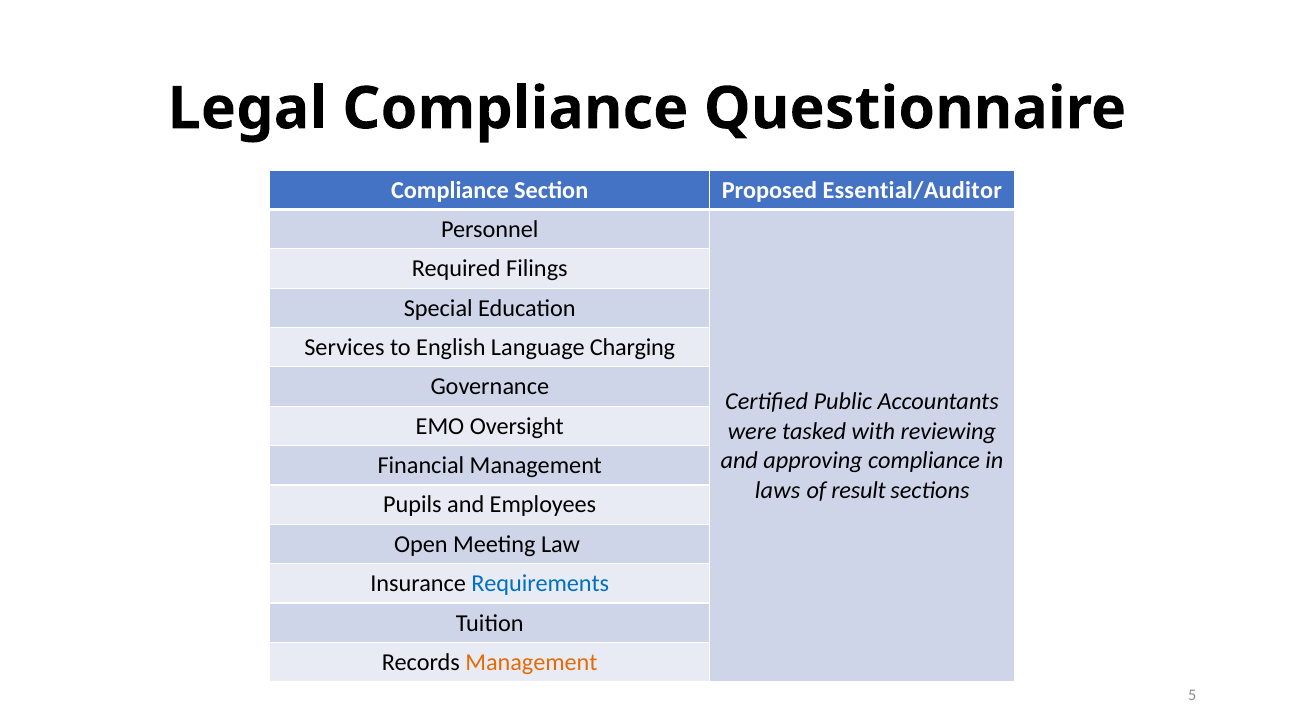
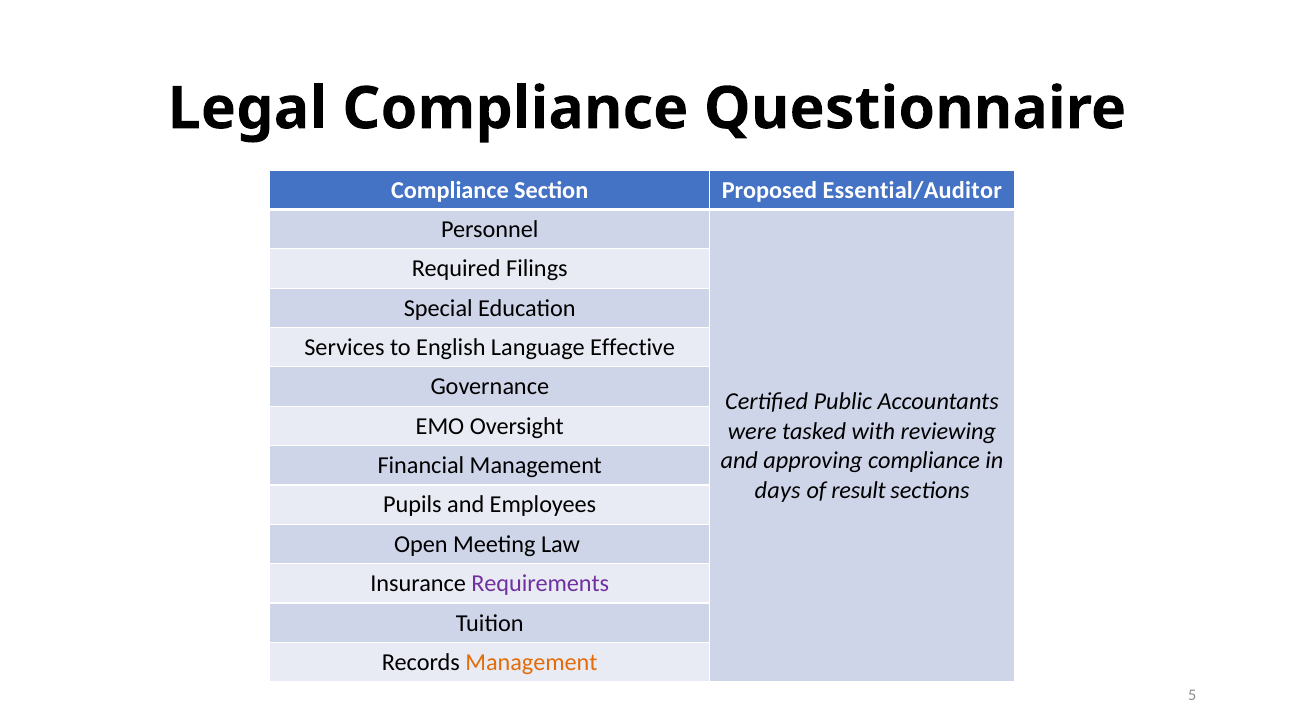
Charging: Charging -> Effective
laws: laws -> days
Requirements colour: blue -> purple
